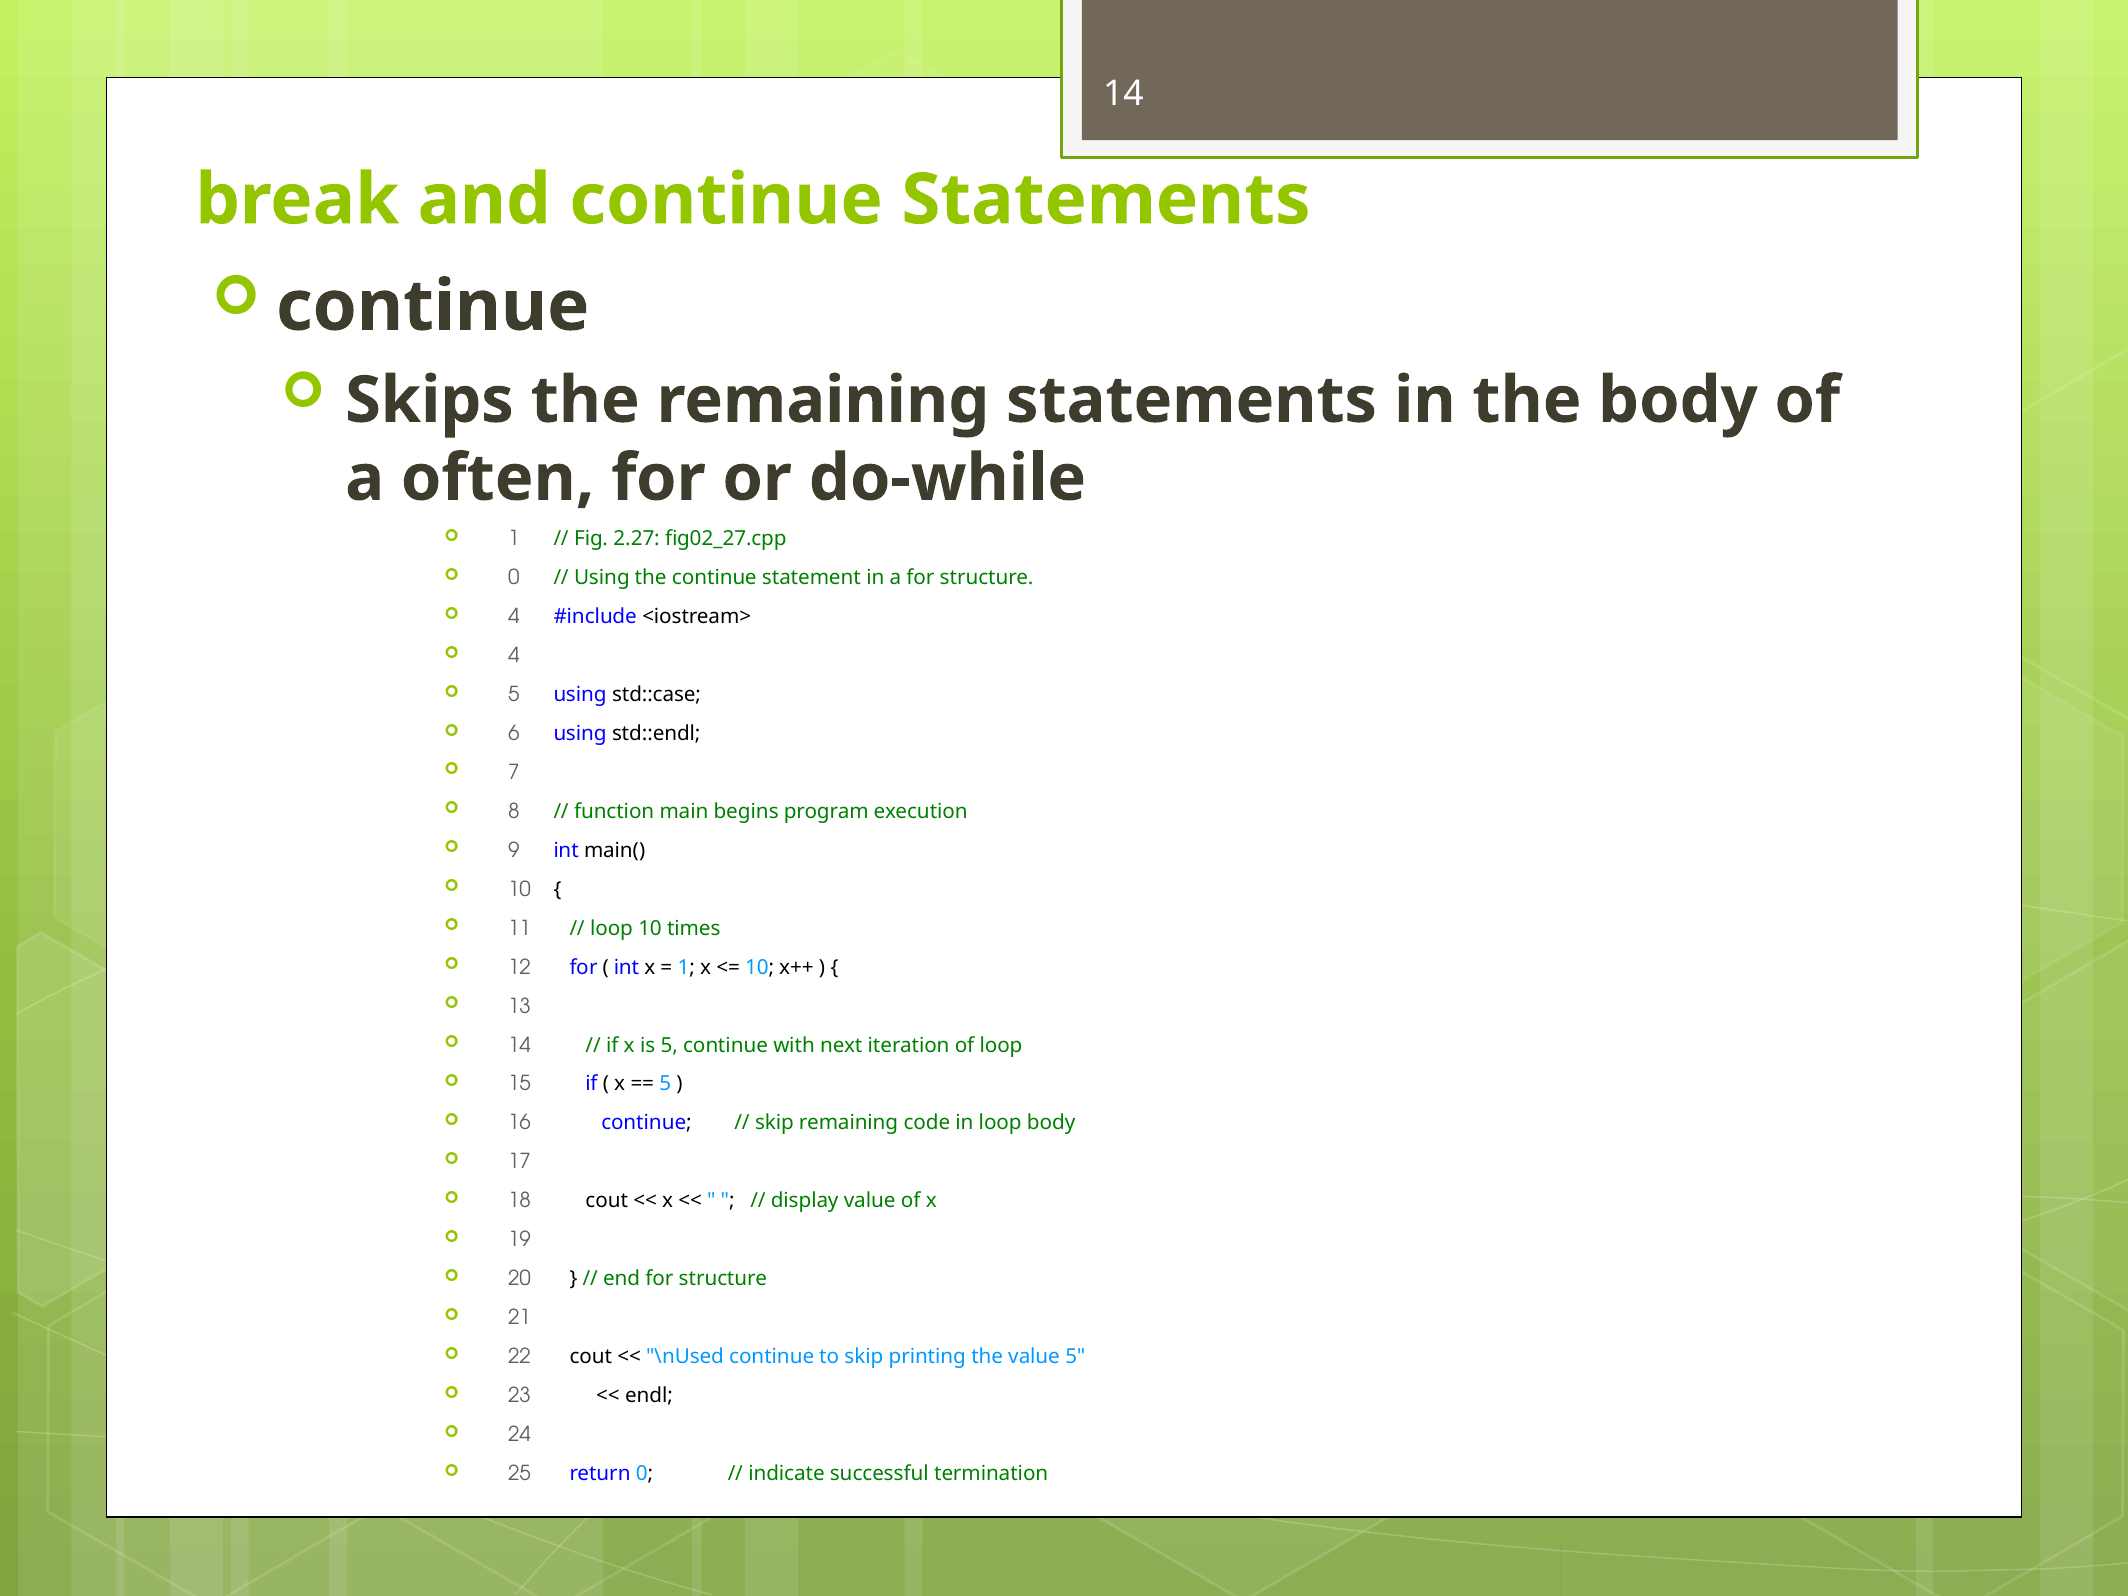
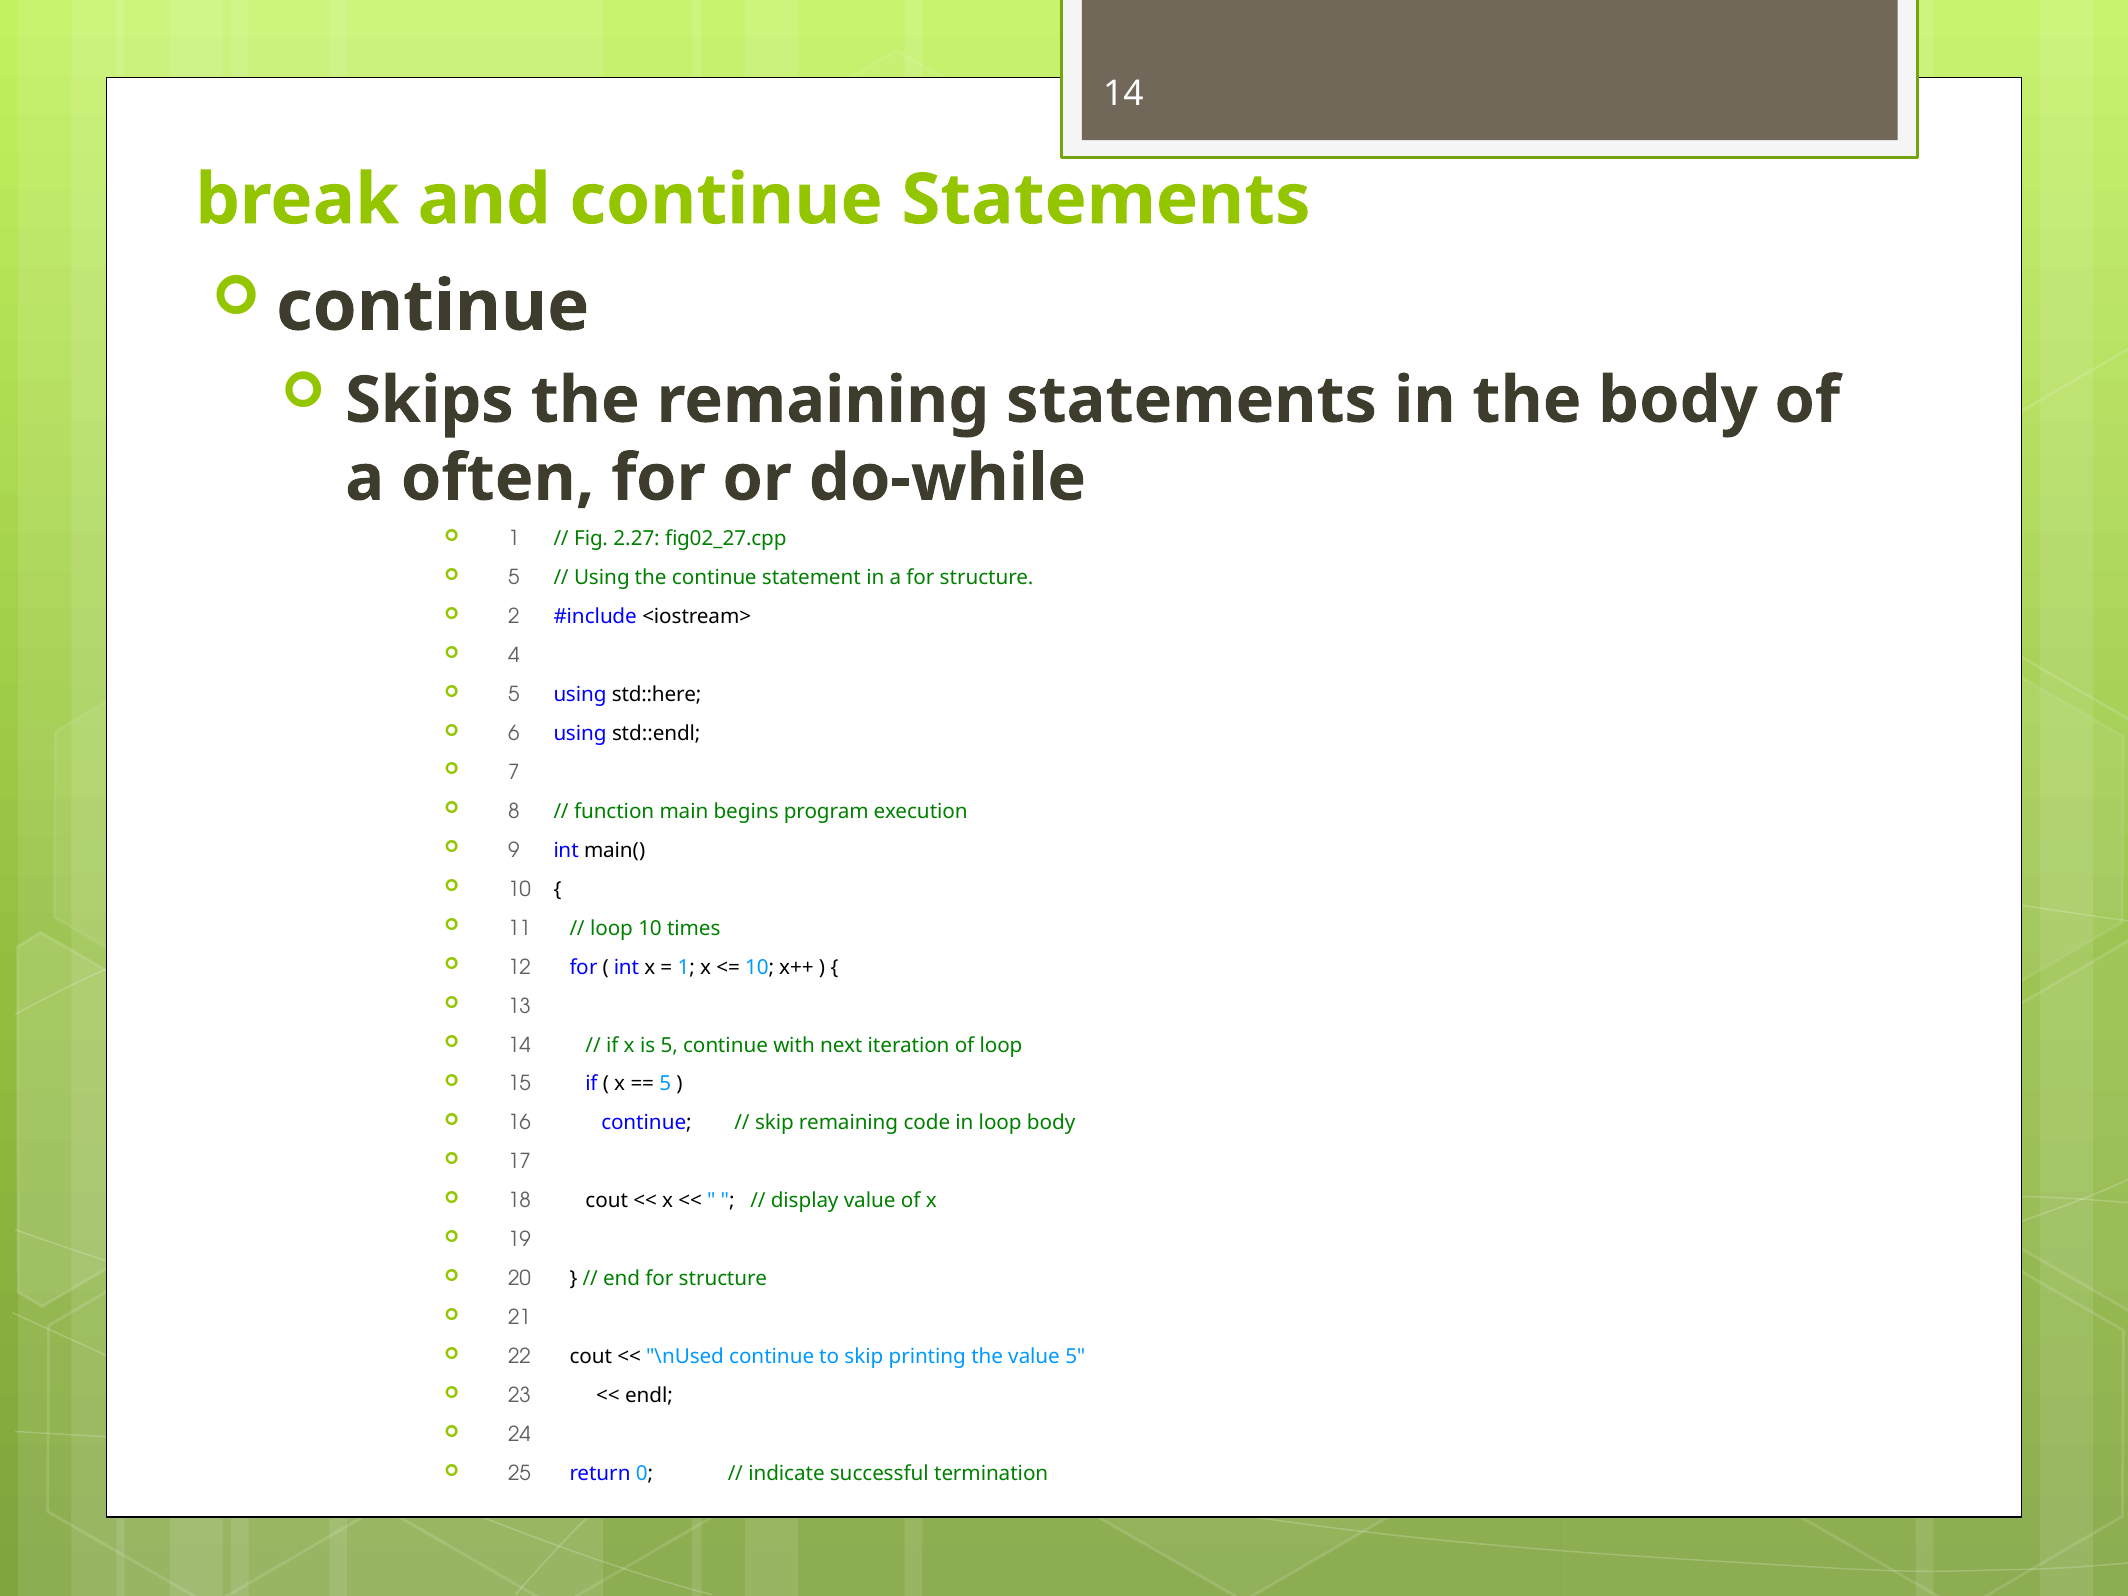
0 at (514, 578): 0 -> 5
4 at (514, 617): 4 -> 2
std::case: std::case -> std::here
